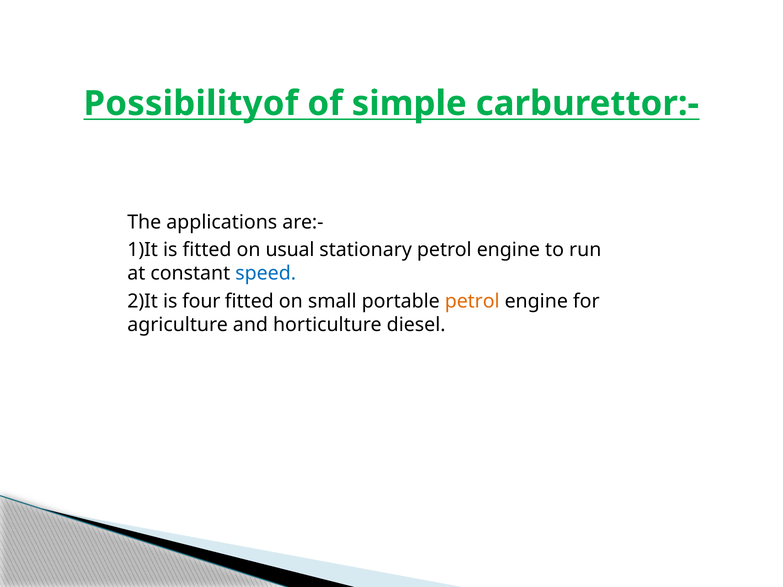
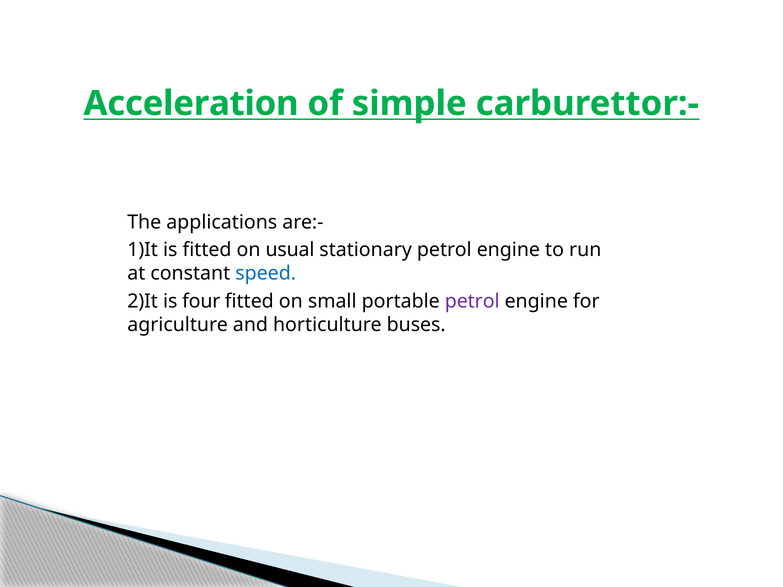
Possibilityof: Possibilityof -> Acceleration
petrol at (472, 301) colour: orange -> purple
diesel: diesel -> buses
